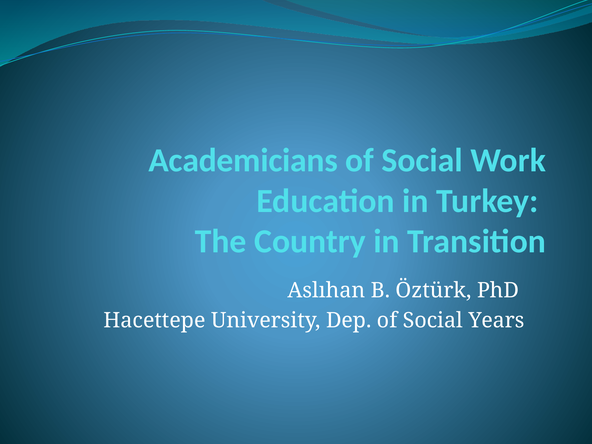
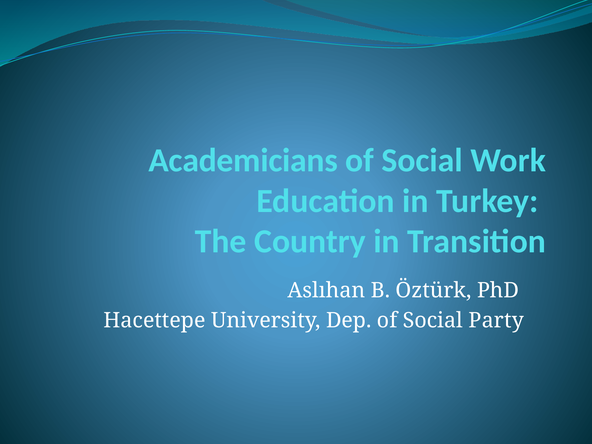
Years: Years -> Party
